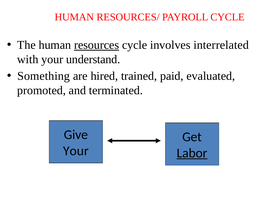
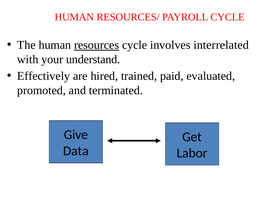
Something: Something -> Effectively
Your at (76, 151): Your -> Data
Labor underline: present -> none
